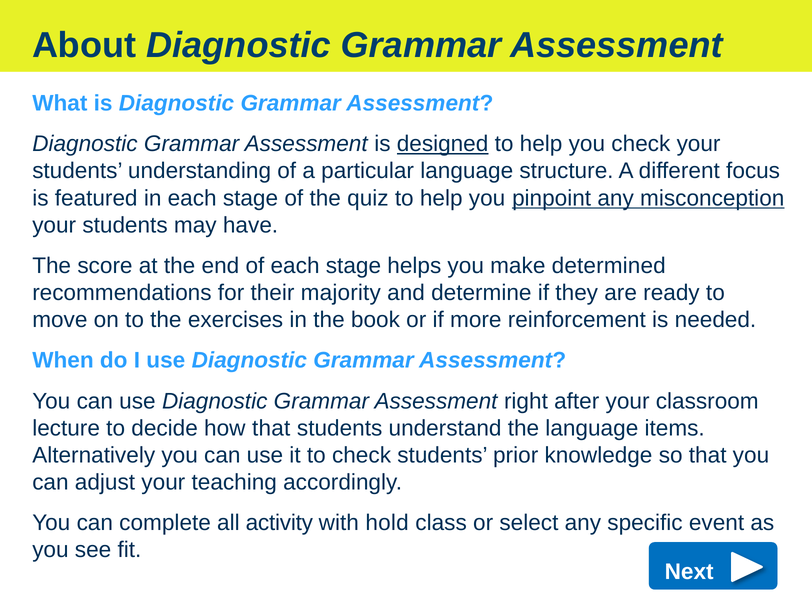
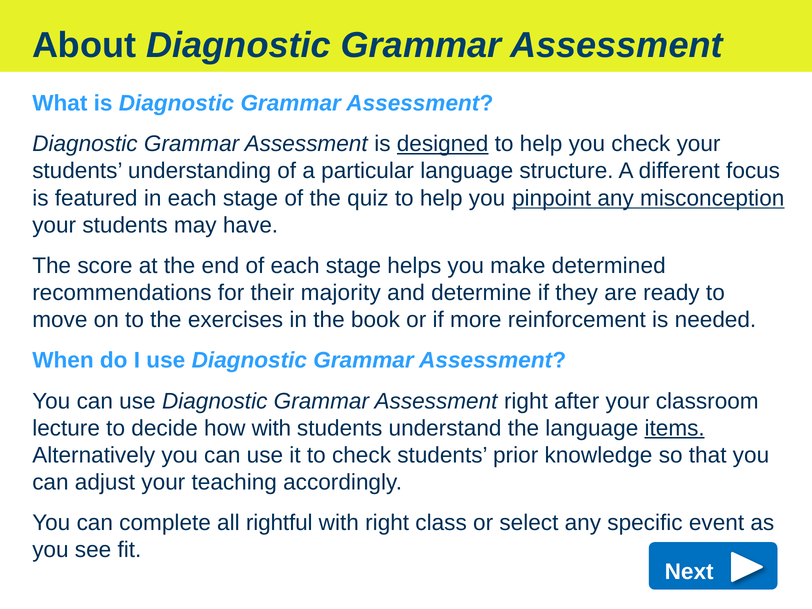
how that: that -> with
items underline: none -> present
activity: activity -> rightful
with hold: hold -> right
